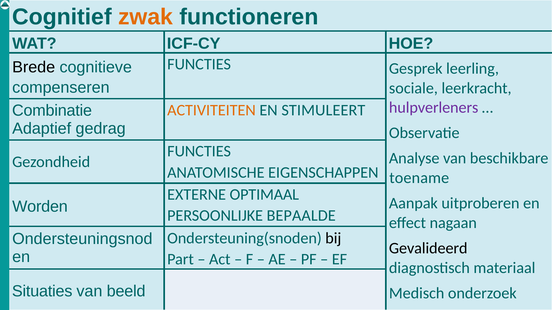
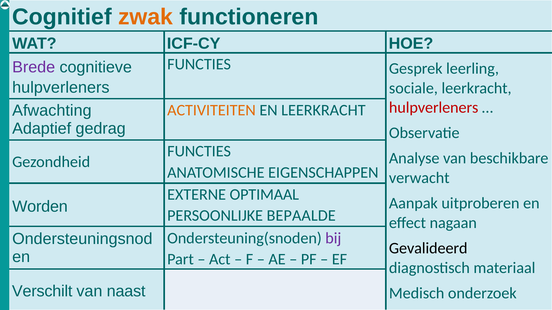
Brede colour: black -> purple
compenseren at (61, 88): compenseren -> hulpverleners
hulpverleners at (434, 108) colour: purple -> red
Combinatie: Combinatie -> Afwachting
EN STIMULEERT: STIMULEERT -> LEERKRACHT
toename: toename -> verwacht
bij colour: black -> purple
Situaties: Situaties -> Verschilt
beeld: beeld -> naast
